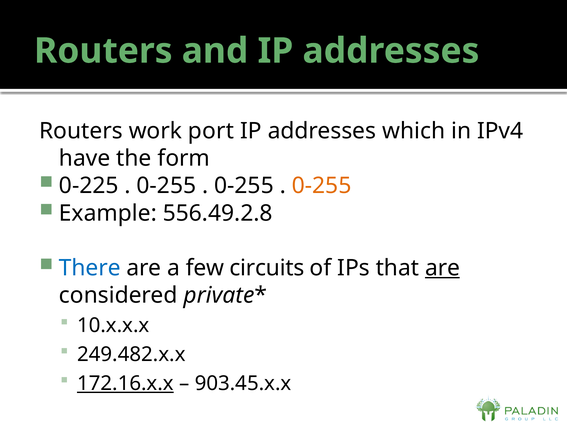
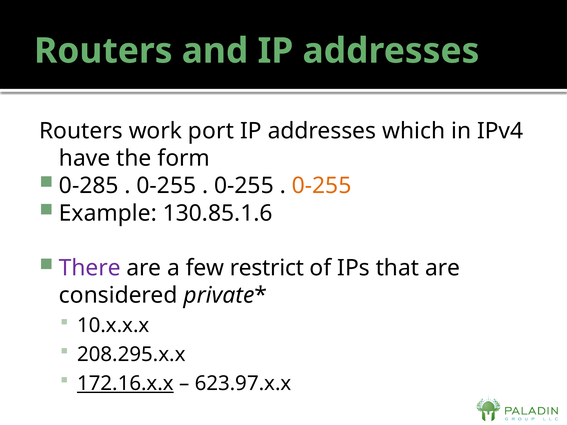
0-225: 0-225 -> 0-285
556.49.2.8: 556.49.2.8 -> 130.85.1.6
There colour: blue -> purple
circuits: circuits -> restrict
are at (442, 268) underline: present -> none
249.482.x.x: 249.482.x.x -> 208.295.x.x
903.45.x.x: 903.45.x.x -> 623.97.x.x
